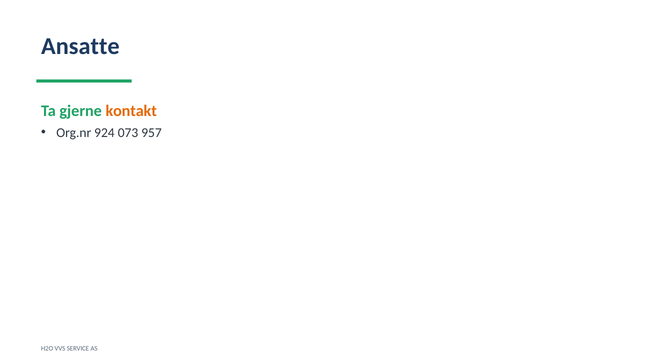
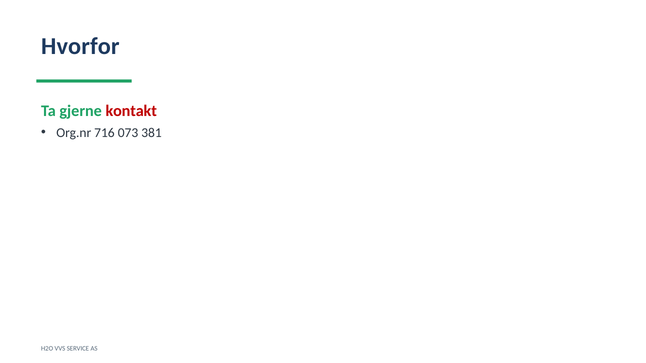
Ansatte: Ansatte -> Hvorfor
kontakt colour: orange -> red
924: 924 -> 716
957: 957 -> 381
